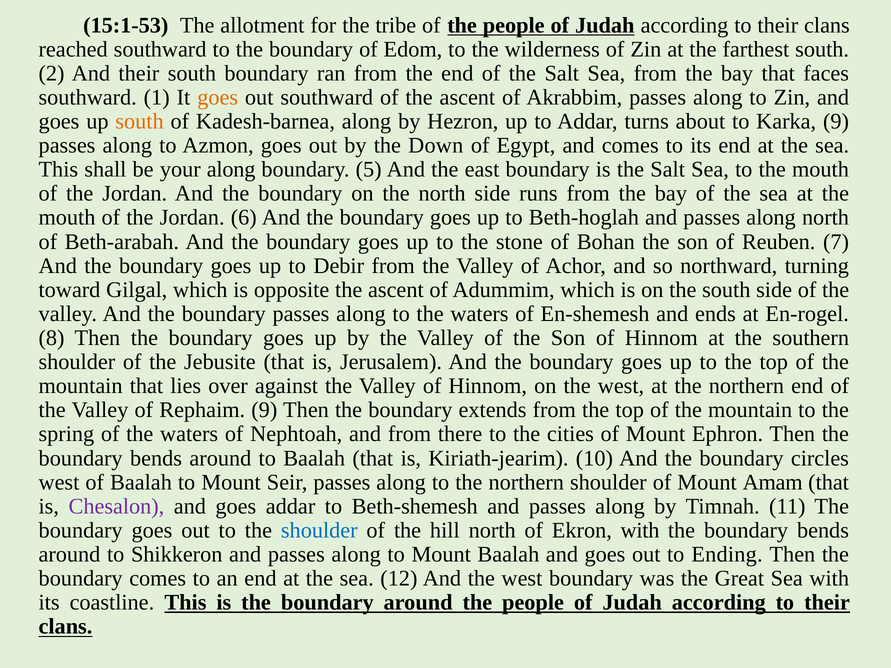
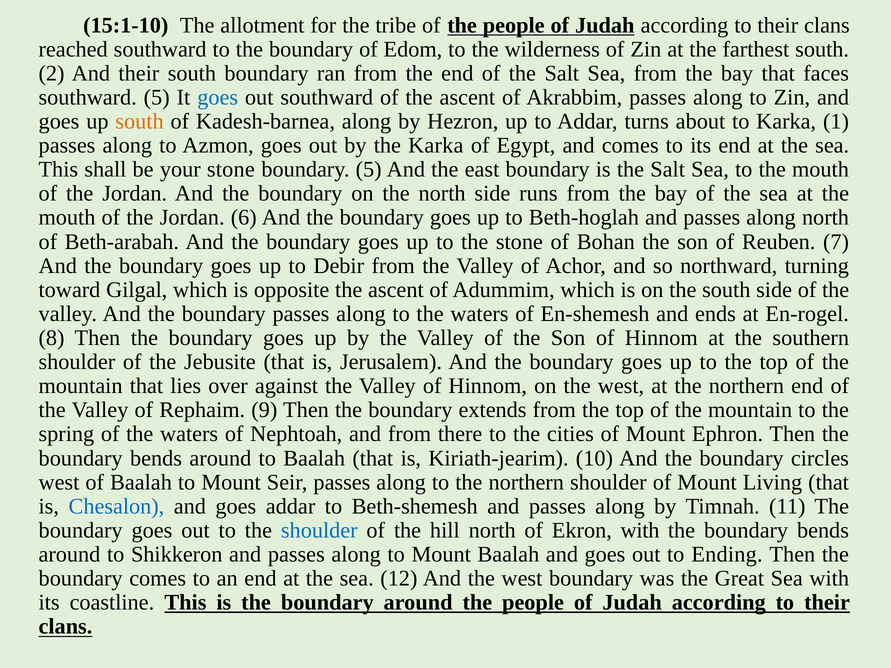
15:1-53: 15:1-53 -> 15:1-10
southward 1: 1 -> 5
goes at (218, 97) colour: orange -> blue
Karka 9: 9 -> 1
the Down: Down -> Karka
your along: along -> stone
Amam: Amam -> Living
Chesalon colour: purple -> blue
